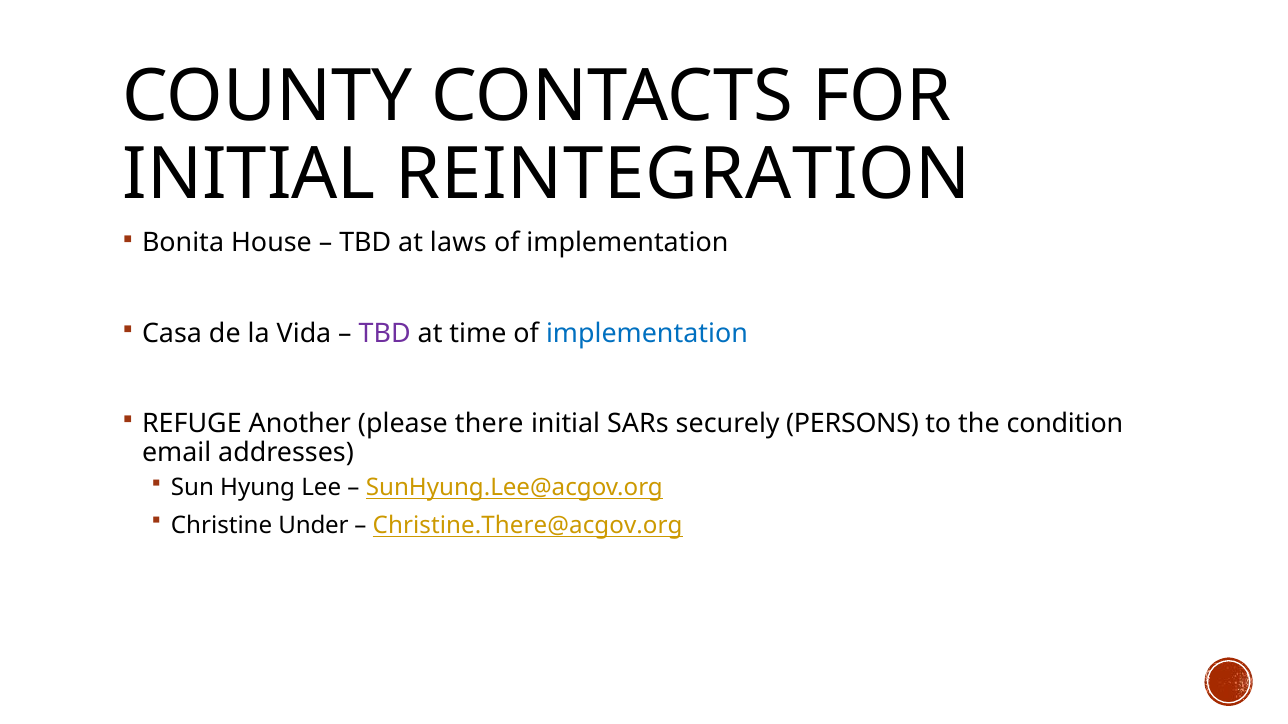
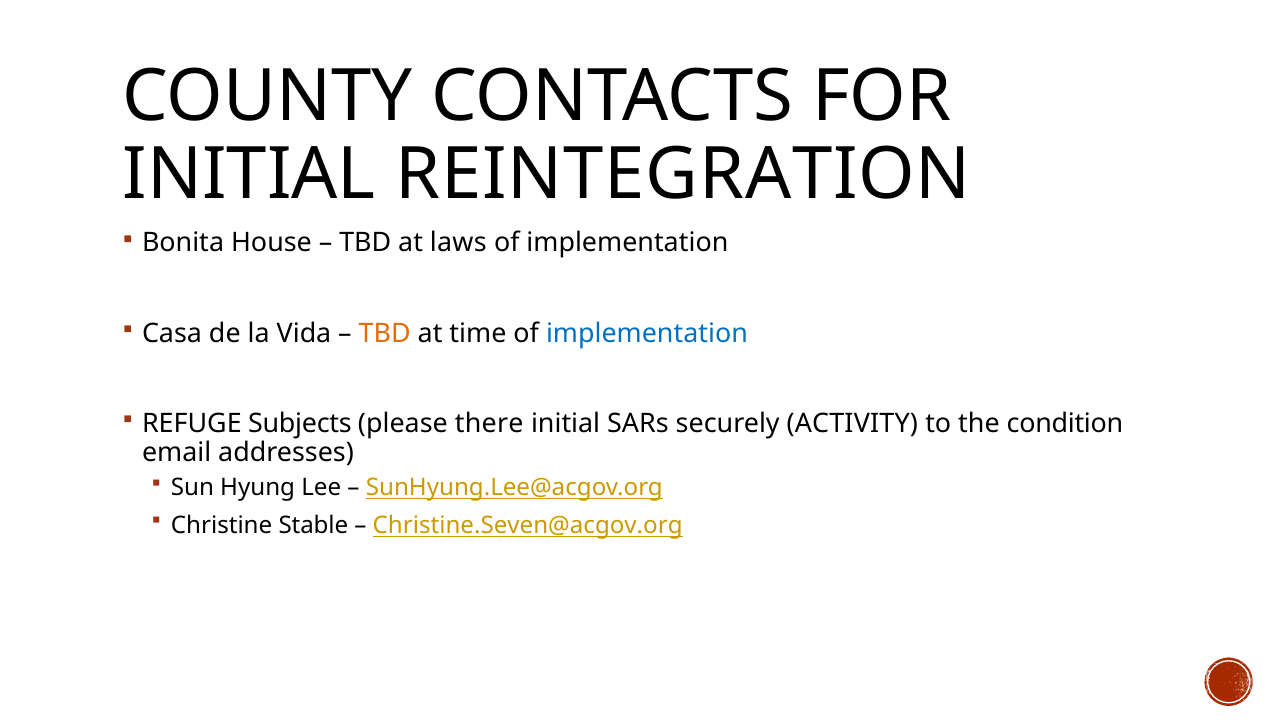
TBD at (385, 333) colour: purple -> orange
Another: Another -> Subjects
PERSONS: PERSONS -> ACTIVITY
Under: Under -> Stable
Christine.There@acgov.org: Christine.There@acgov.org -> Christine.Seven@acgov.org
